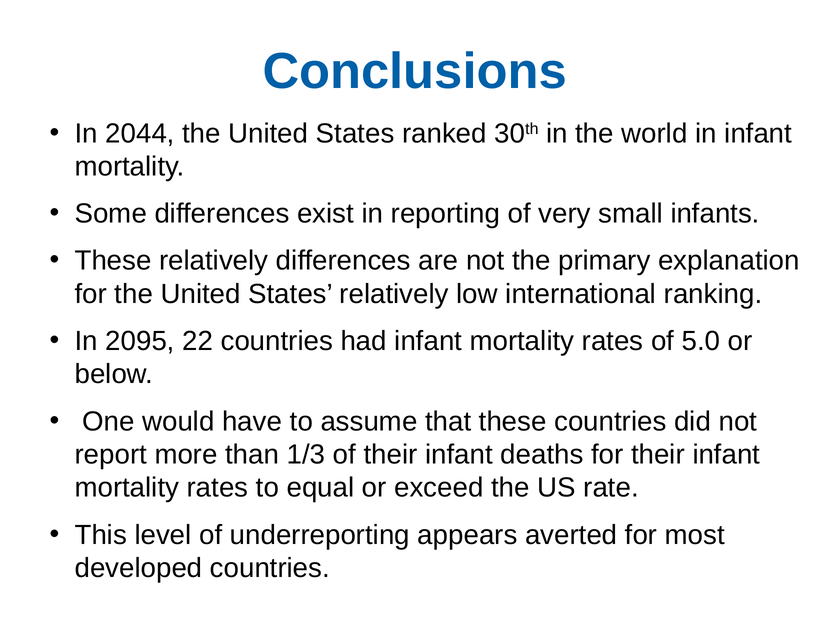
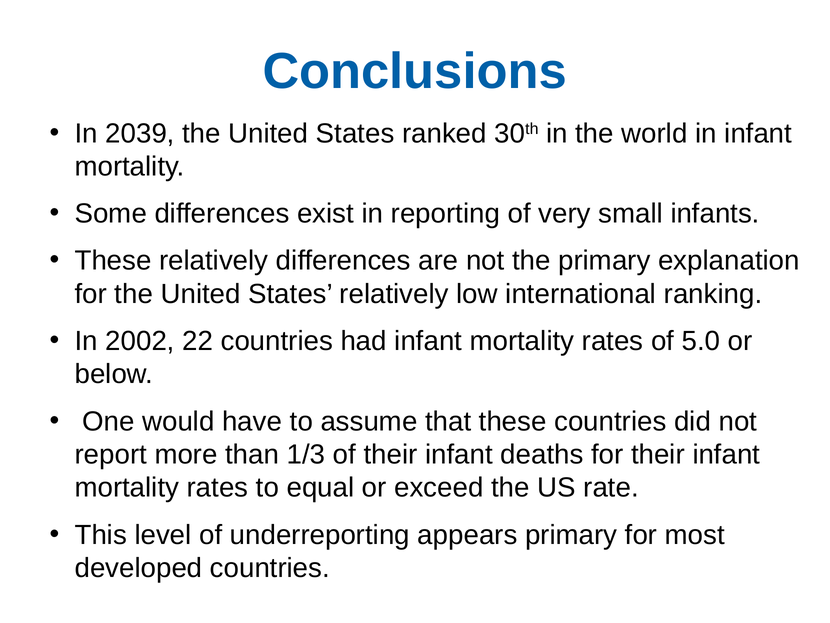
2044: 2044 -> 2039
2095: 2095 -> 2002
appears averted: averted -> primary
